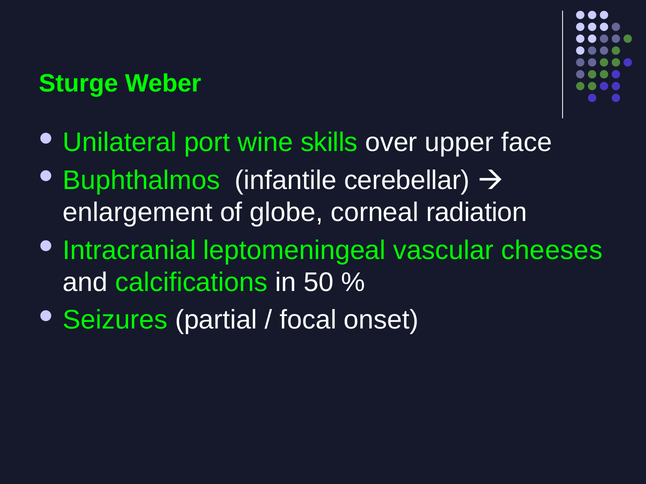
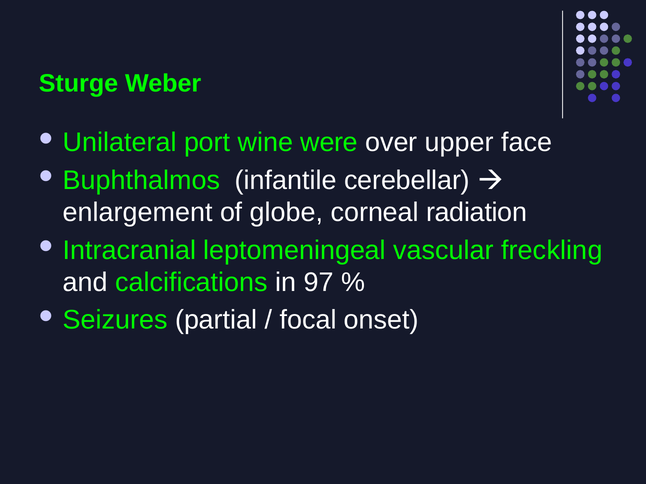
skills: skills -> were
cheeses: cheeses -> freckling
50: 50 -> 97
